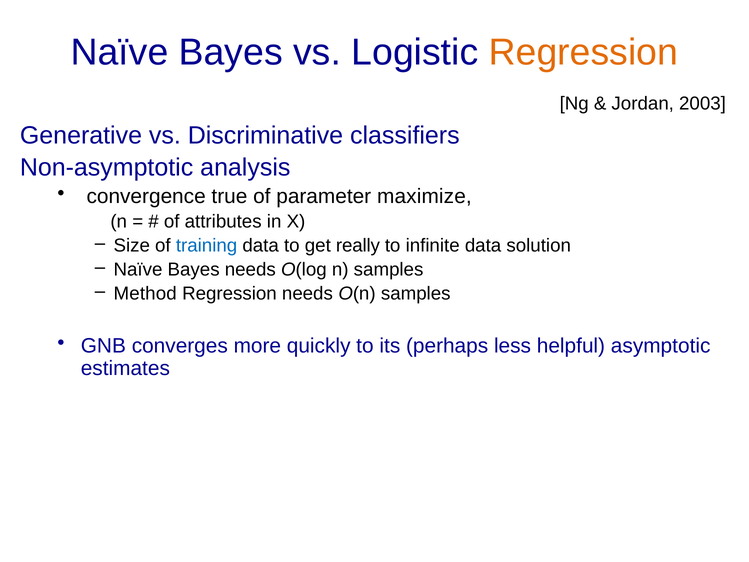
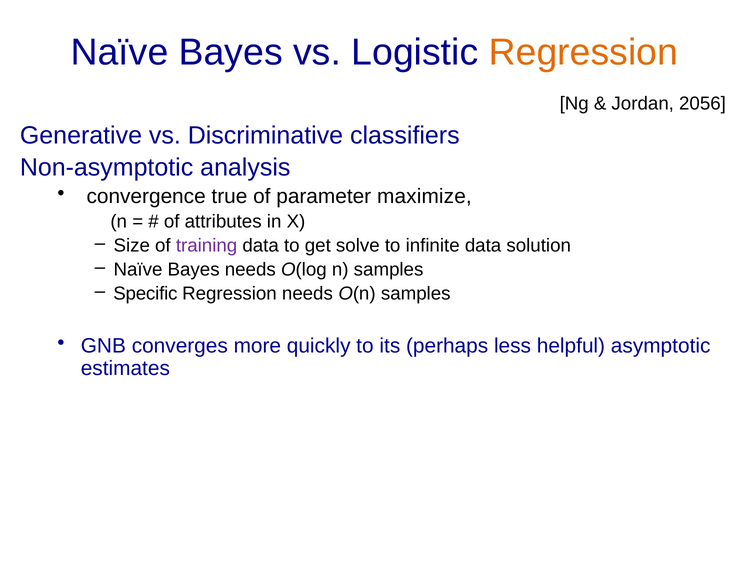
2003: 2003 -> 2056
training colour: blue -> purple
really: really -> solve
Method: Method -> Specific
